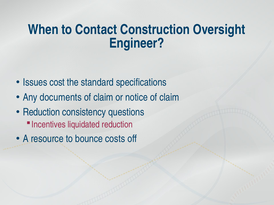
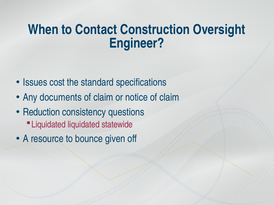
Incentives at (49, 125): Incentives -> Liquidated
liquidated reduction: reduction -> statewide
costs: costs -> given
